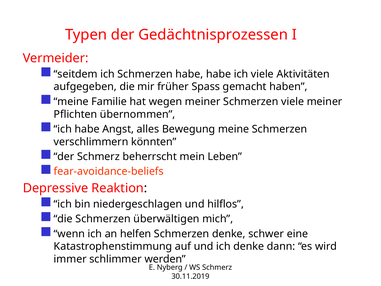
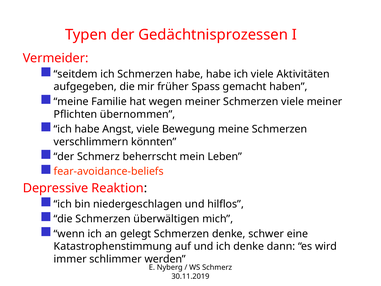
Angst alles: alles -> viele
helfen: helfen -> gelegt
